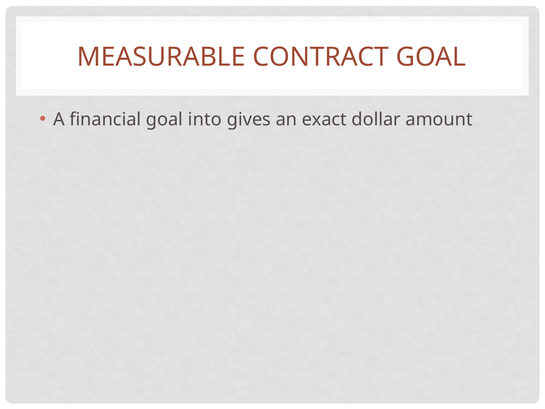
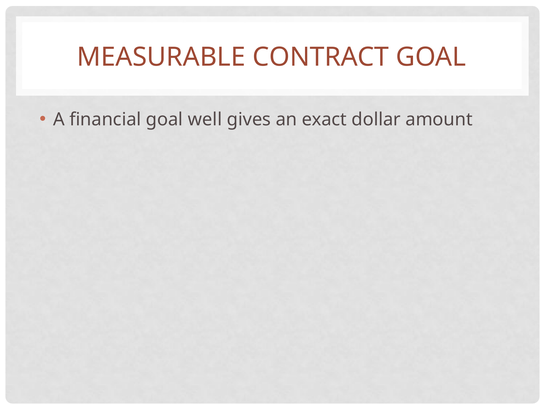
into: into -> well
